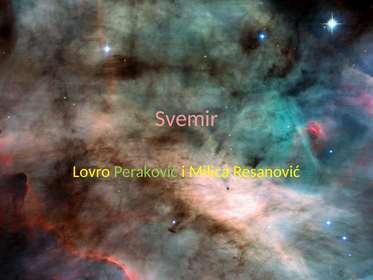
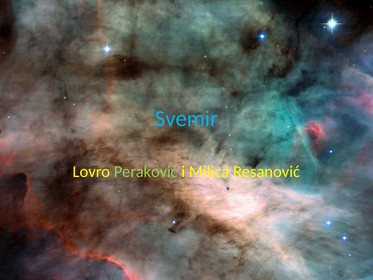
Svemir colour: pink -> light blue
